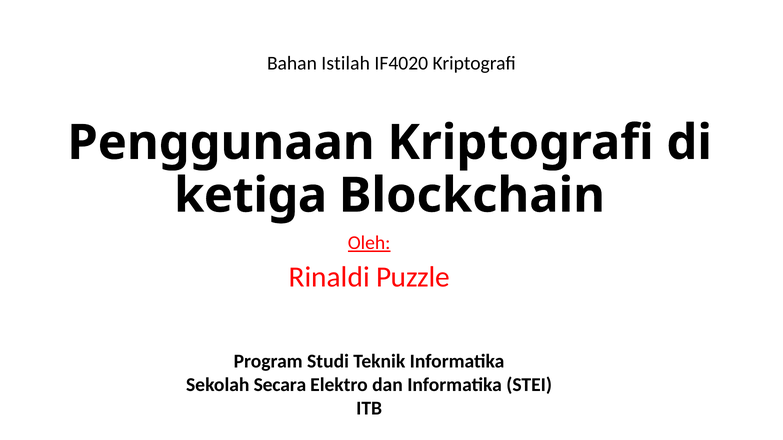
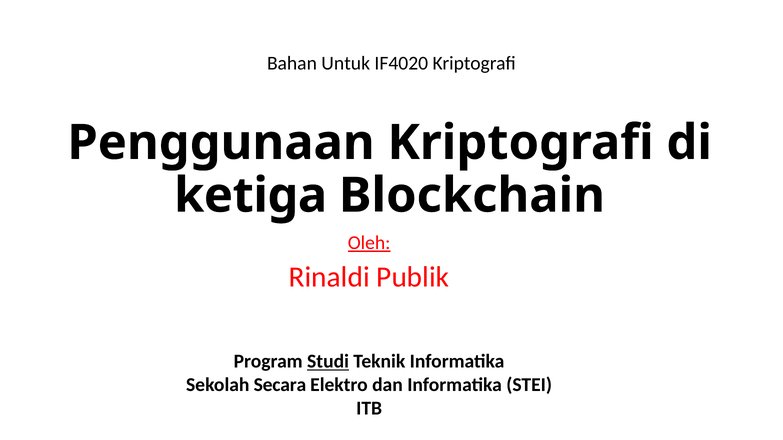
Istilah: Istilah -> Untuk
Puzzle: Puzzle -> Publik
Studi underline: none -> present
